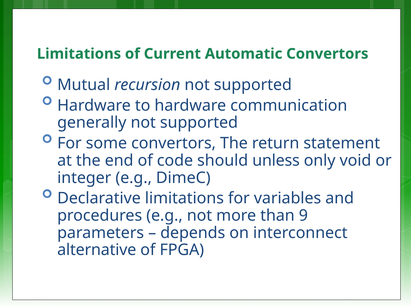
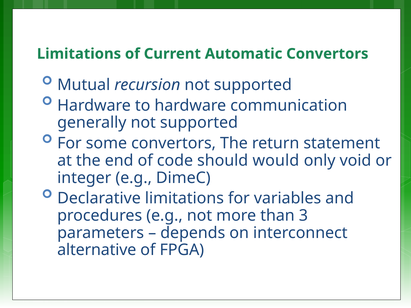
unless: unless -> would
9: 9 -> 3
